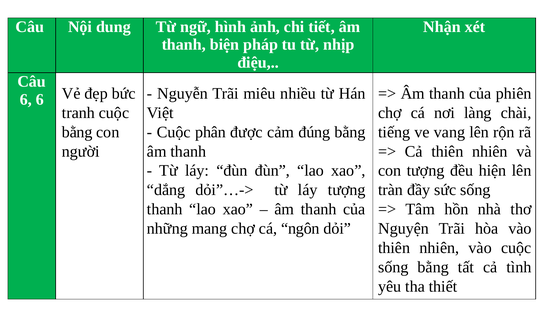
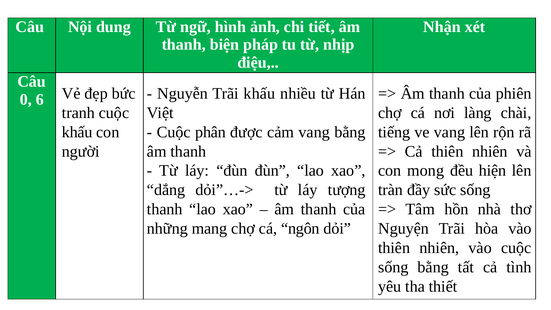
Trãi miêu: miêu -> khấu
6 at (26, 99): 6 -> 0
bằng at (77, 132): bằng -> khấu
cảm đúng: đúng -> vang
con tượng: tượng -> mong
